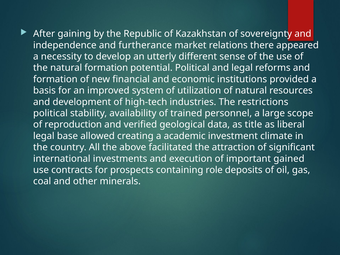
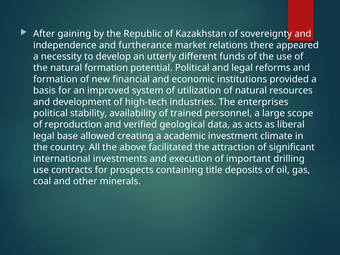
sense: sense -> funds
restrictions: restrictions -> enterprises
title: title -> acts
gained: gained -> drilling
role: role -> title
